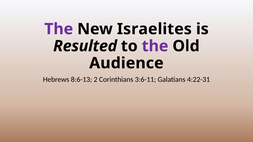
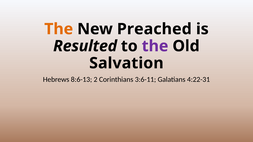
The at (59, 29) colour: purple -> orange
Israelites: Israelites -> Preached
Audience: Audience -> Salvation
